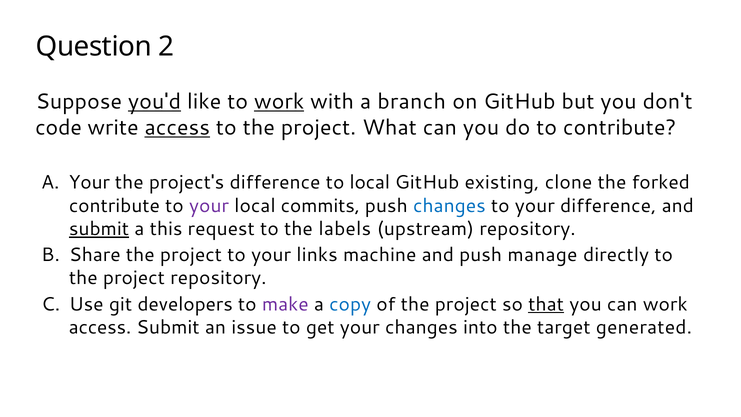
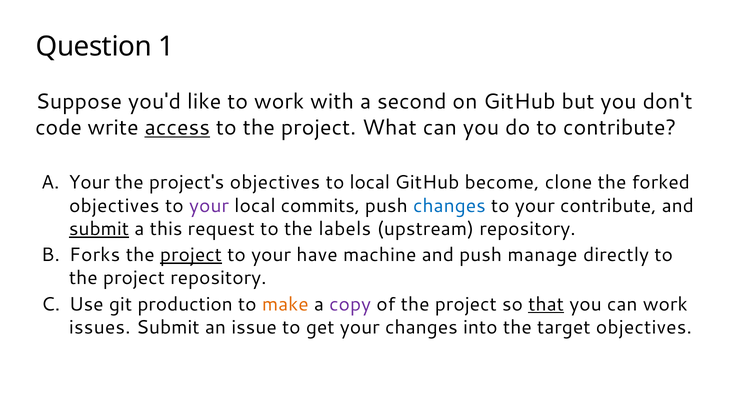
2: 2 -> 1
you'd underline: present -> none
work at (279, 102) underline: present -> none
branch: branch -> second
project's difference: difference -> objectives
existing: existing -> become
contribute at (114, 206): contribute -> objectives
your difference: difference -> contribute
Share: Share -> Forks
project at (191, 255) underline: none -> present
links: links -> have
developers: developers -> production
make colour: purple -> orange
copy colour: blue -> purple
access at (100, 327): access -> issues
target generated: generated -> objectives
